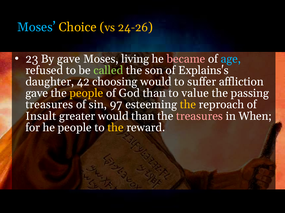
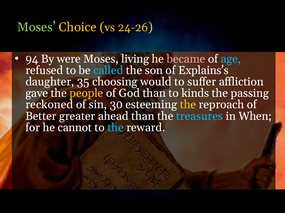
Moses at (36, 27) colour: light blue -> light green
23: 23 -> 94
By gave: gave -> were
called colour: light green -> light blue
42: 42 -> 35
value: value -> kinds
treasures at (49, 105): treasures -> reckoned
97: 97 -> 30
Insult: Insult -> Better
greater would: would -> ahead
treasures at (200, 116) colour: pink -> light blue
he people: people -> cannot
the at (116, 128) colour: yellow -> light blue
